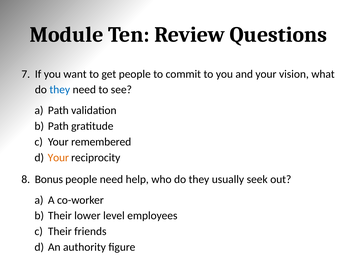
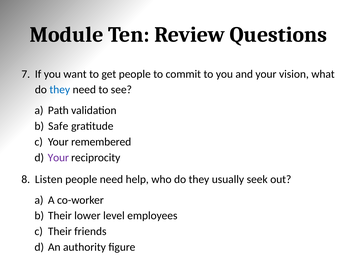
Path at (58, 126): Path -> Safe
Your at (58, 157) colour: orange -> purple
Bonus: Bonus -> Listen
